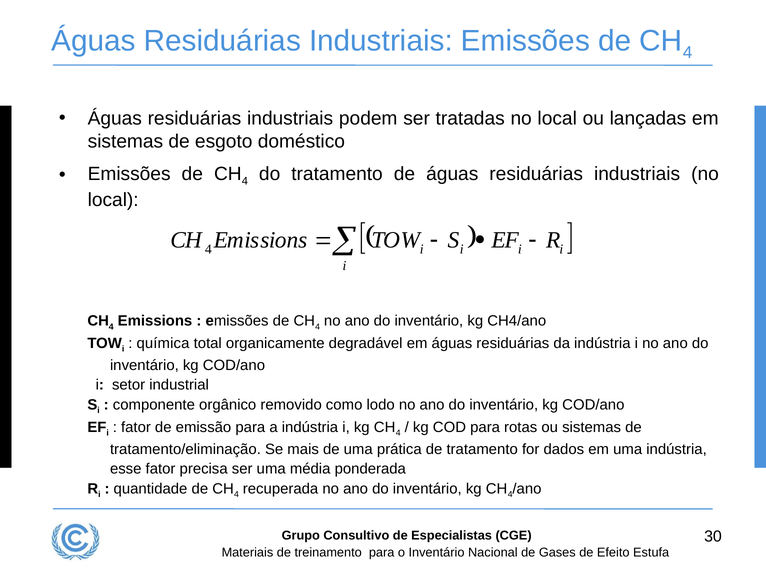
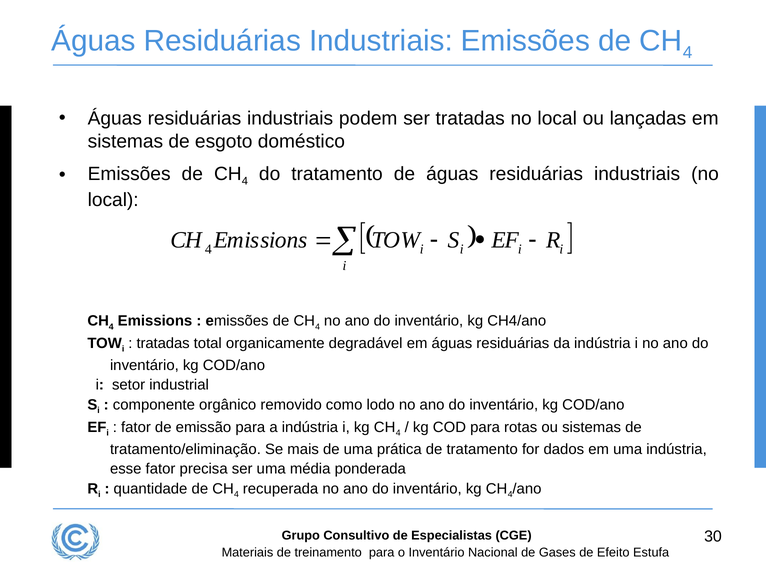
química at (163, 344): química -> tratadas
